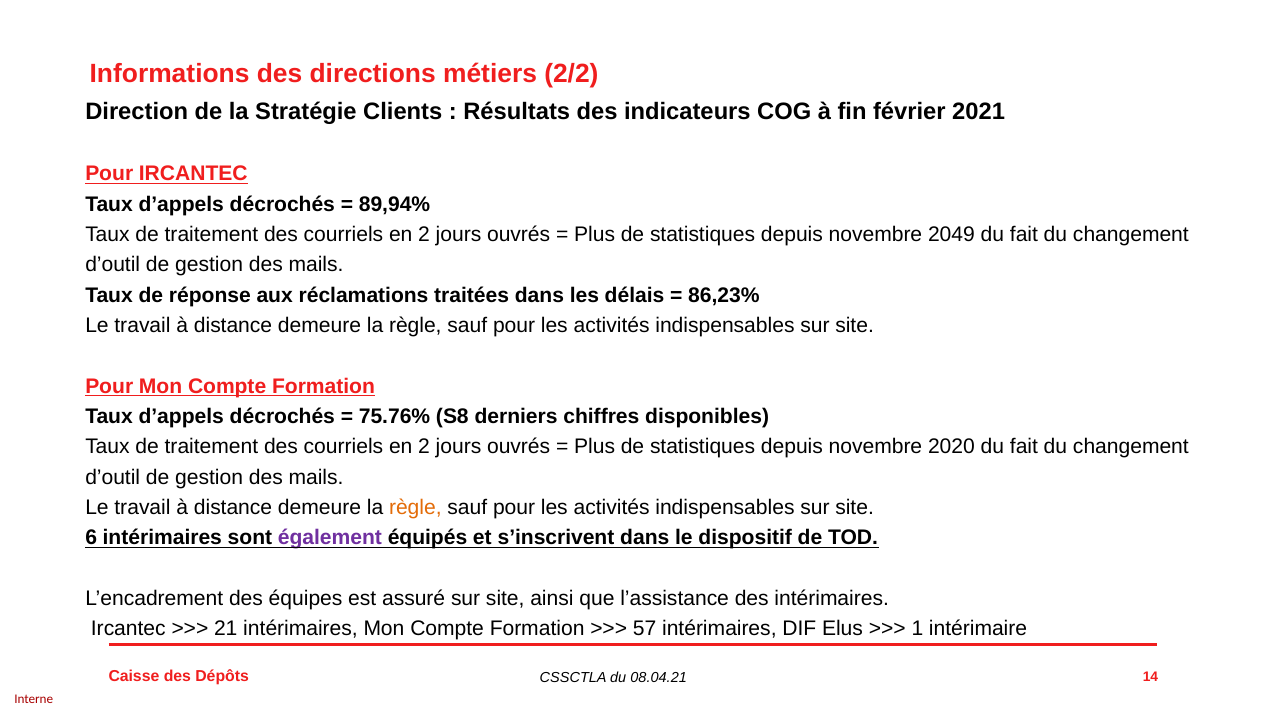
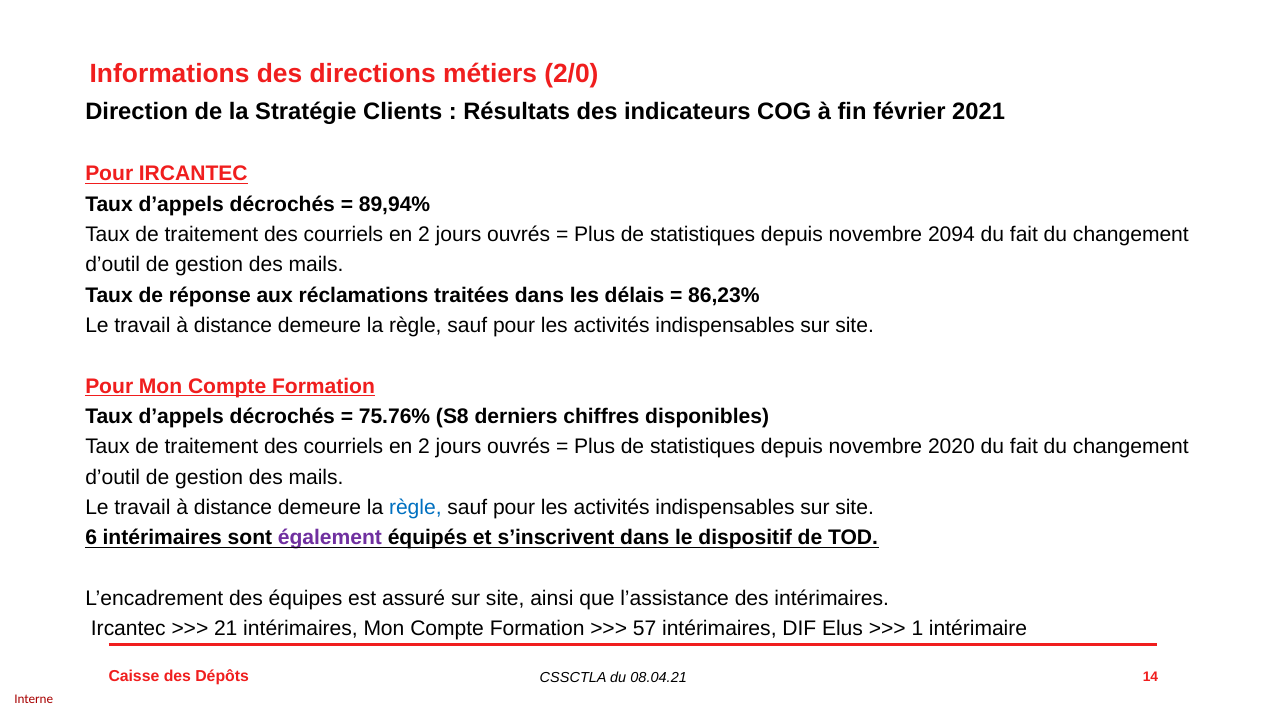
2/2: 2/2 -> 2/0
2049: 2049 -> 2094
règle at (415, 508) colour: orange -> blue
